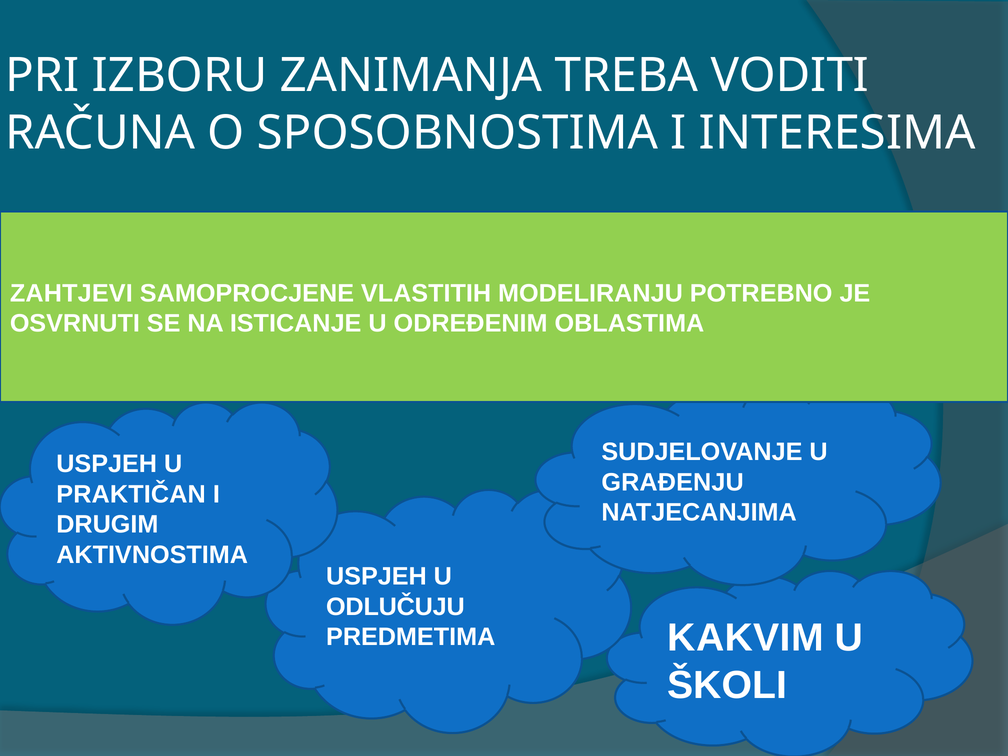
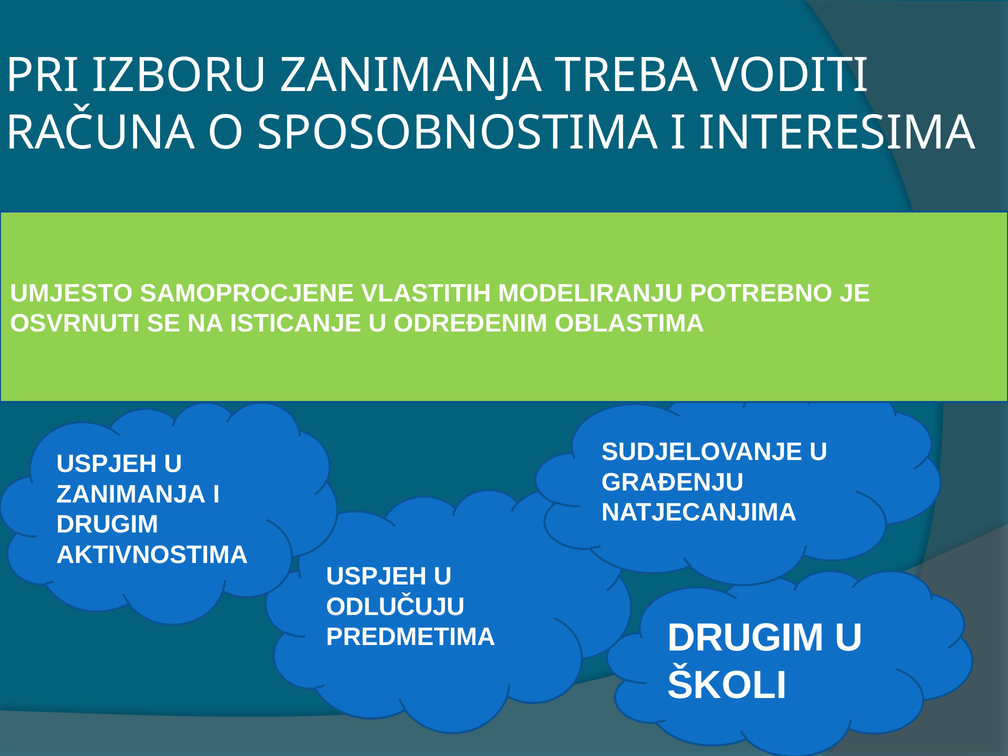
ZAHTJEVI: ZAHTJEVI -> UMJESTO
PRAKTIČAN at (131, 494): PRAKTIČAN -> ZANIMANJA
KAKVIM at (746, 638): KAKVIM -> DRUGIM
